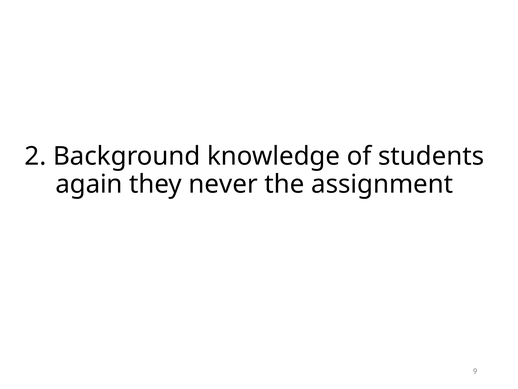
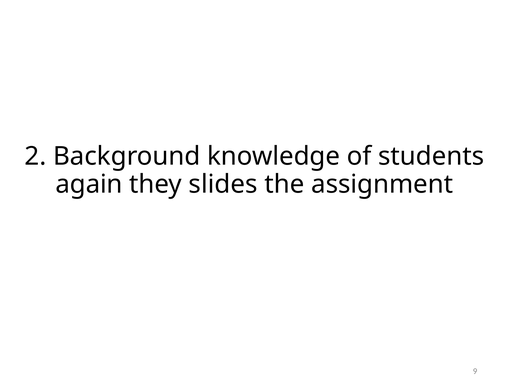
never: never -> slides
